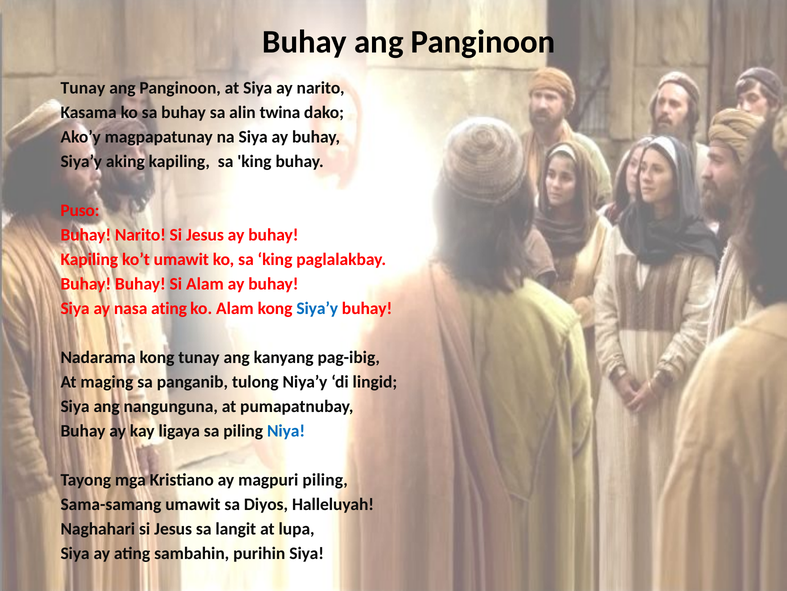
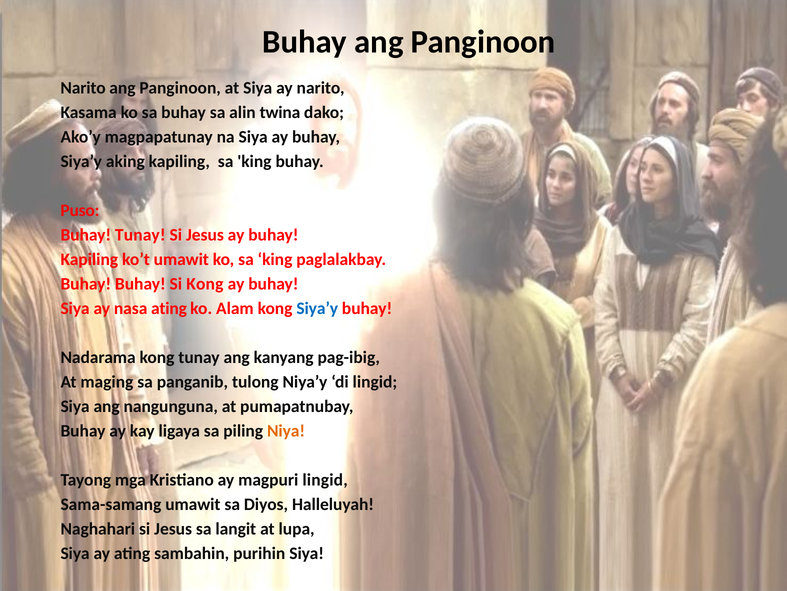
Tunay at (83, 88): Tunay -> Narito
Buhay Narito: Narito -> Tunay
Si Alam: Alam -> Kong
Niya colour: blue -> orange
magpuri piling: piling -> lingid
